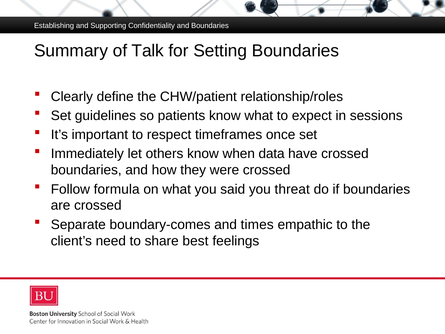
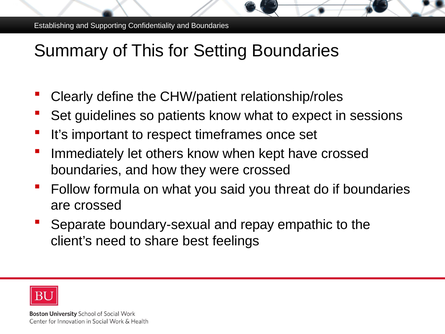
Talk: Talk -> This
data: data -> kept
boundary-comes: boundary-comes -> boundary-sexual
times: times -> repay
